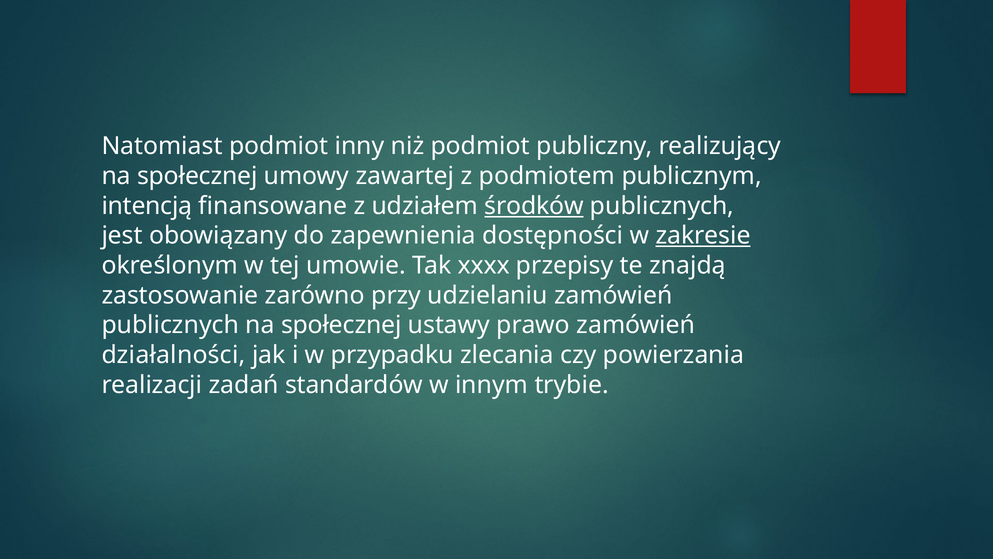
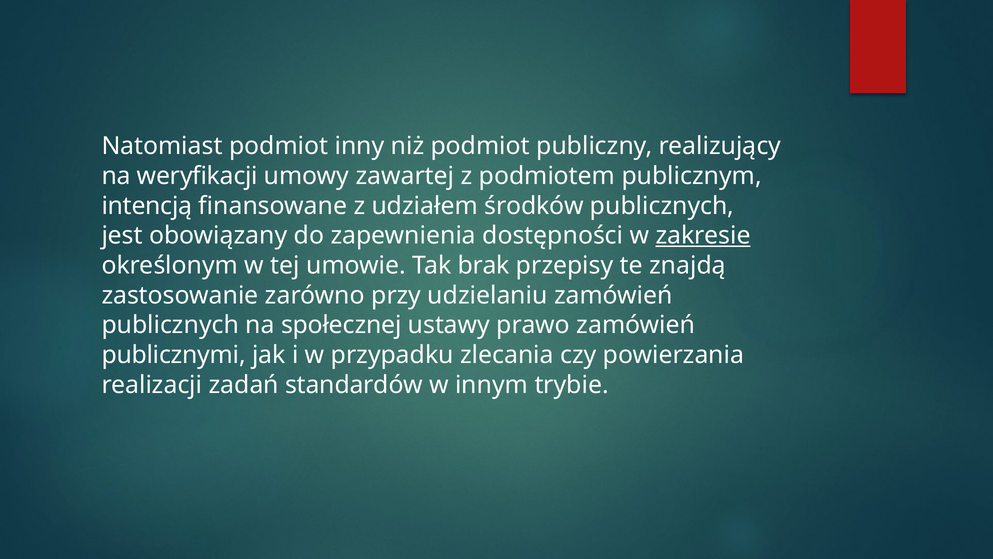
społecznej at (197, 176): społecznej -> weryfikacji
środków underline: present -> none
xxxx: xxxx -> brak
działalności: działalności -> publicznymi
